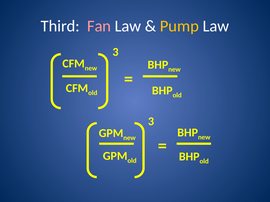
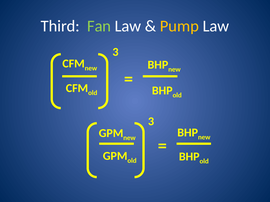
Fan colour: pink -> light green
